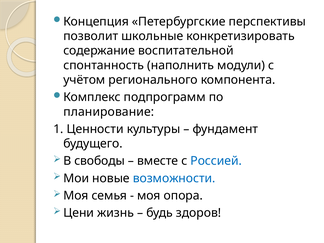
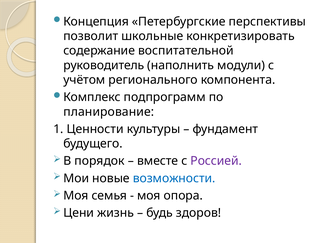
спонтанность: спонтанность -> руководитель
свободы: свободы -> порядок
Россией colour: blue -> purple
